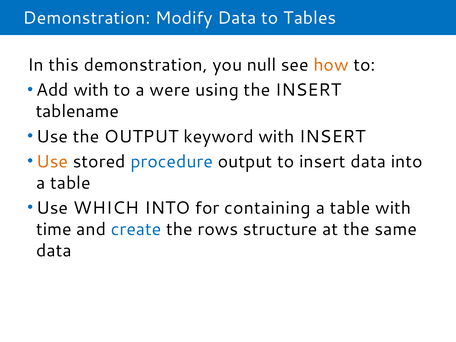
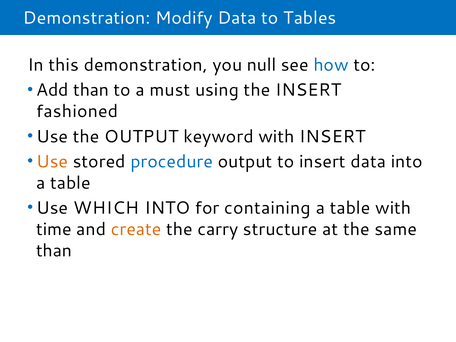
how colour: orange -> blue
Add with: with -> than
were: were -> must
tablename: tablename -> fashioned
create colour: blue -> orange
rows: rows -> carry
data at (54, 251): data -> than
